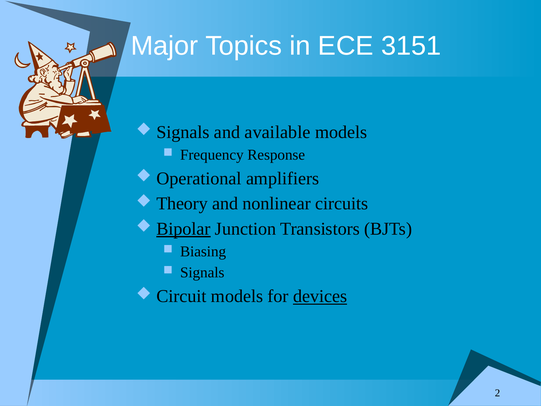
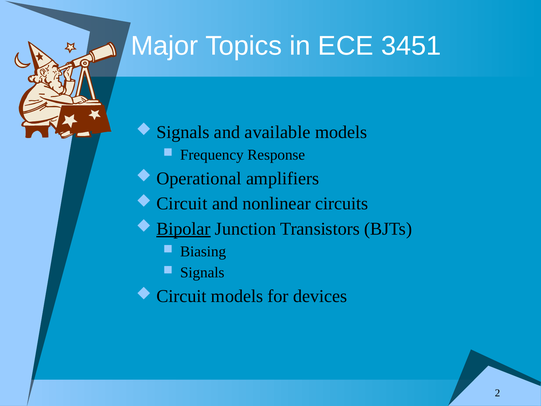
3151: 3151 -> 3451
Theory at (182, 204): Theory -> Circuit
devices underline: present -> none
